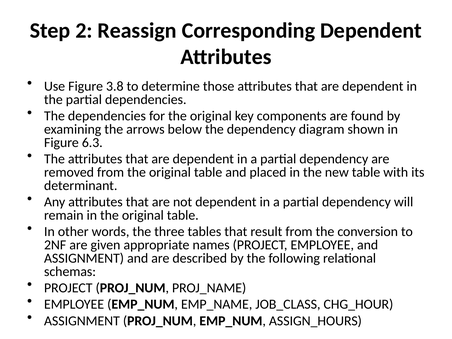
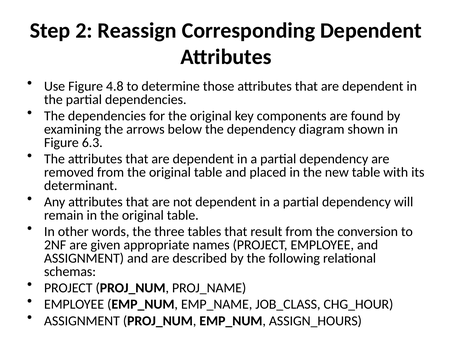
3.8: 3.8 -> 4.8
